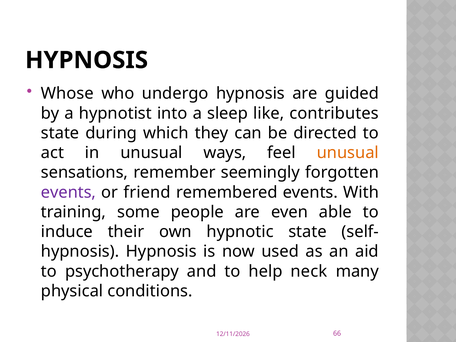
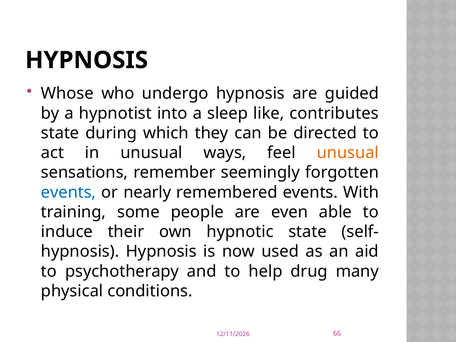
events at (69, 192) colour: purple -> blue
friend: friend -> nearly
neck: neck -> drug
